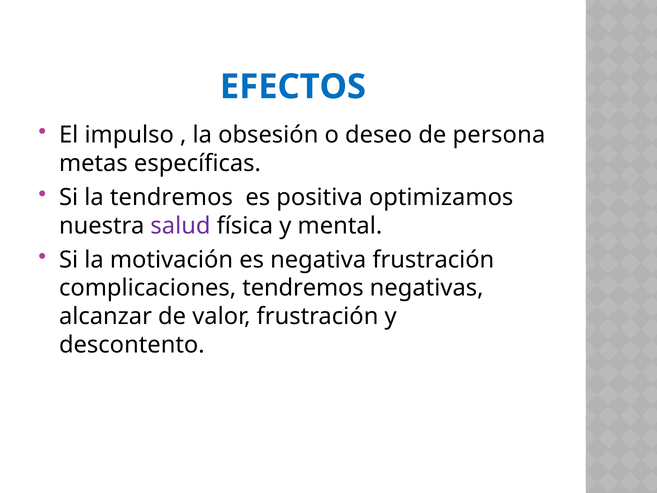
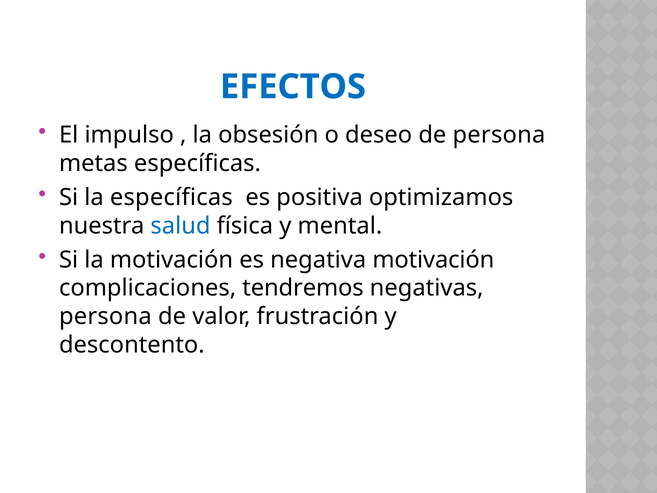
la tendremos: tendremos -> específicas
salud colour: purple -> blue
negativa frustración: frustración -> motivación
alcanzar at (105, 316): alcanzar -> persona
